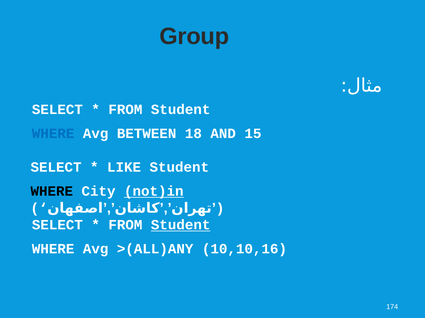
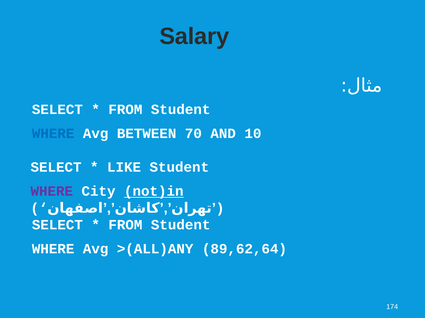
Group: Group -> Salary
18: 18 -> 70
15: 15 -> 10
WHERE at (52, 192) colour: black -> purple
Student at (181, 225) underline: present -> none
10,10,16: 10,10,16 -> 89,62,64
